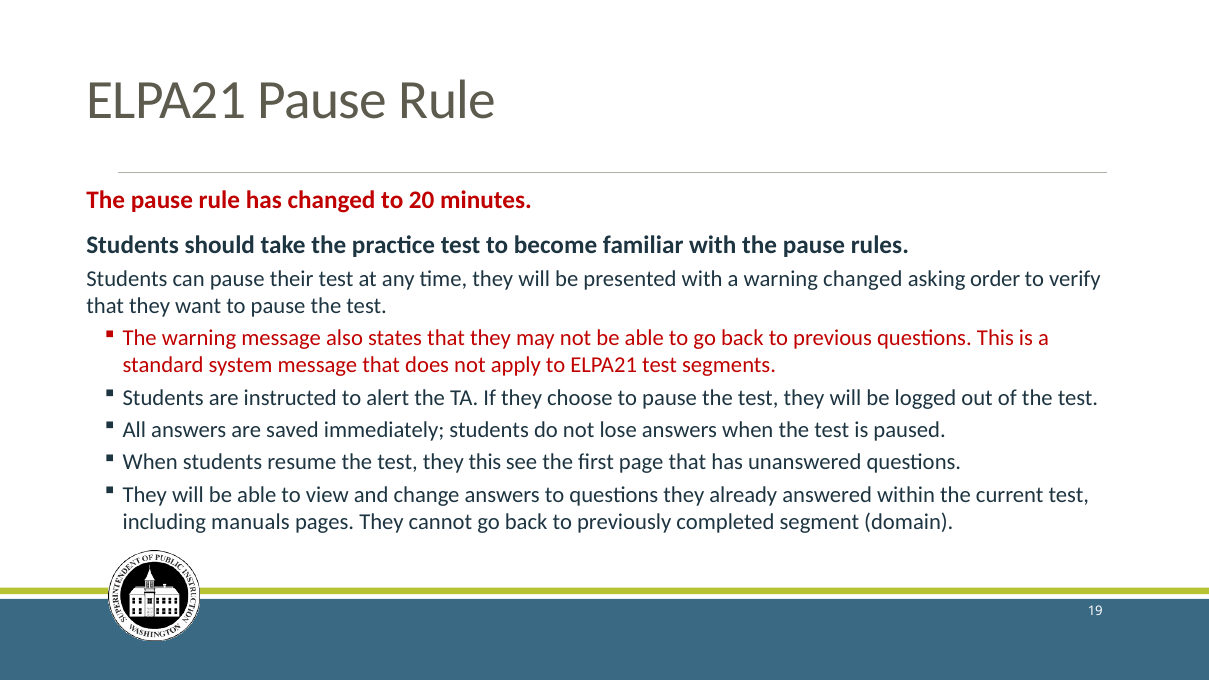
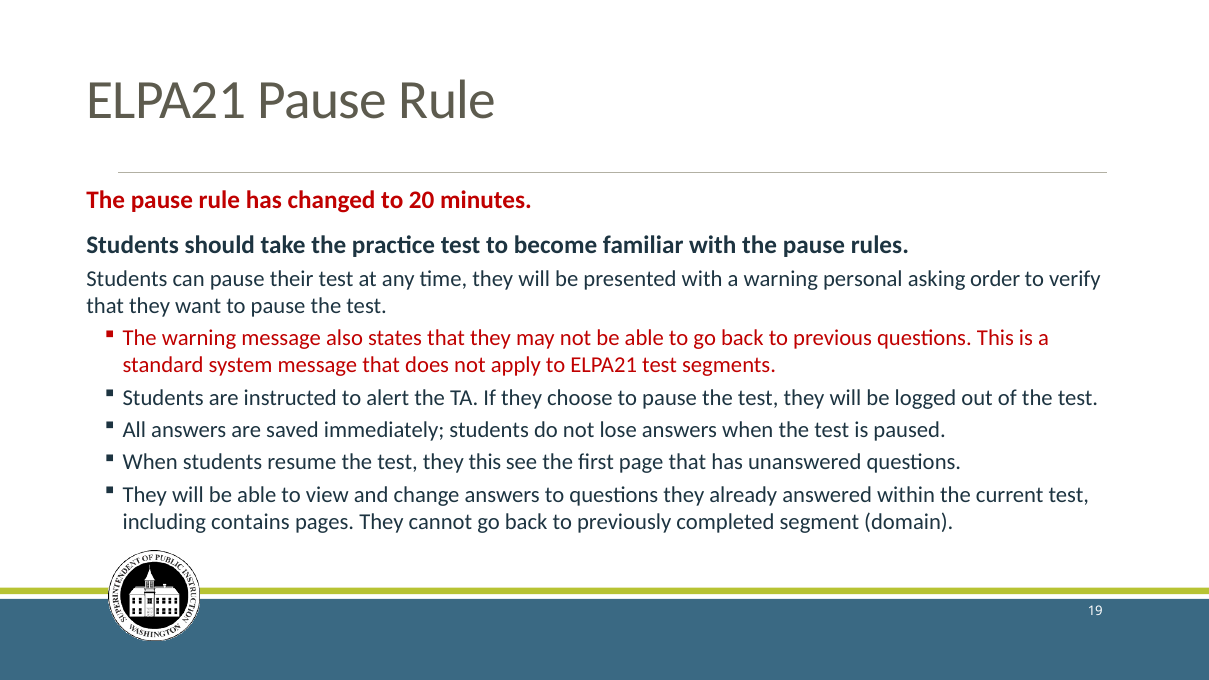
warning changed: changed -> personal
manuals: manuals -> contains
